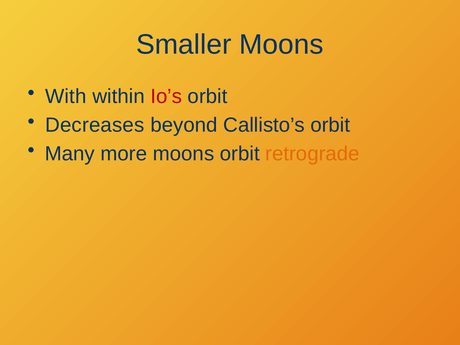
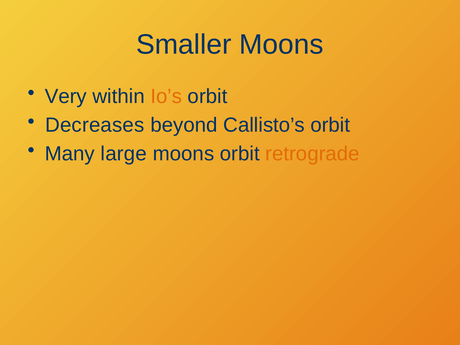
With: With -> Very
Io’s colour: red -> orange
more: more -> large
